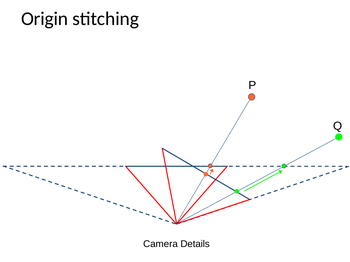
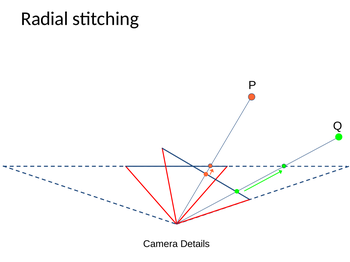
Origin: Origin -> Radial
